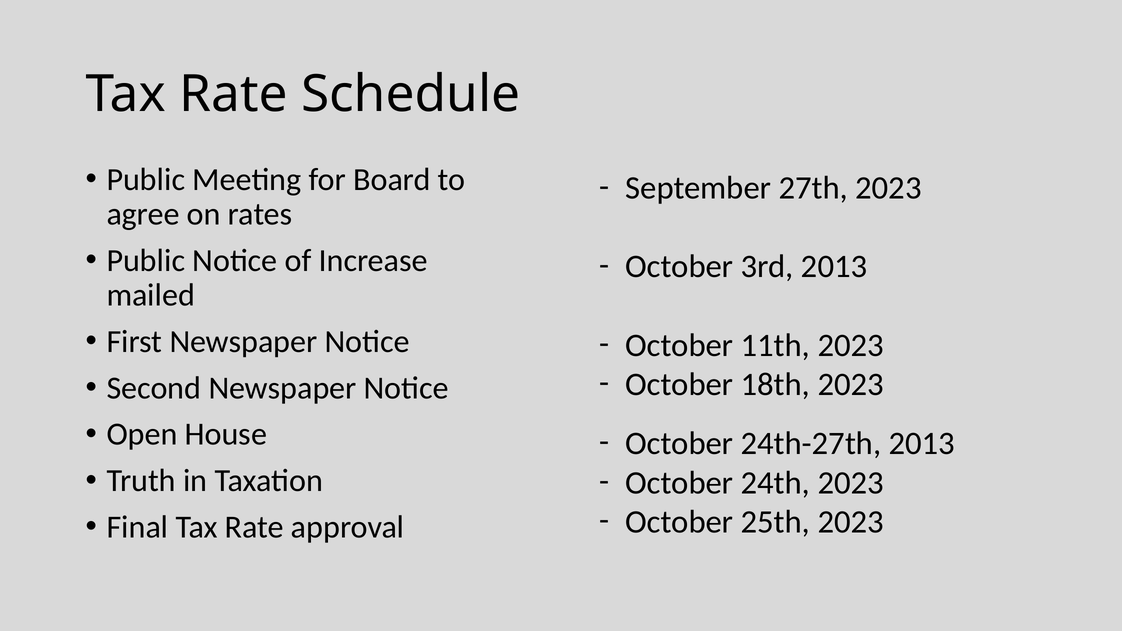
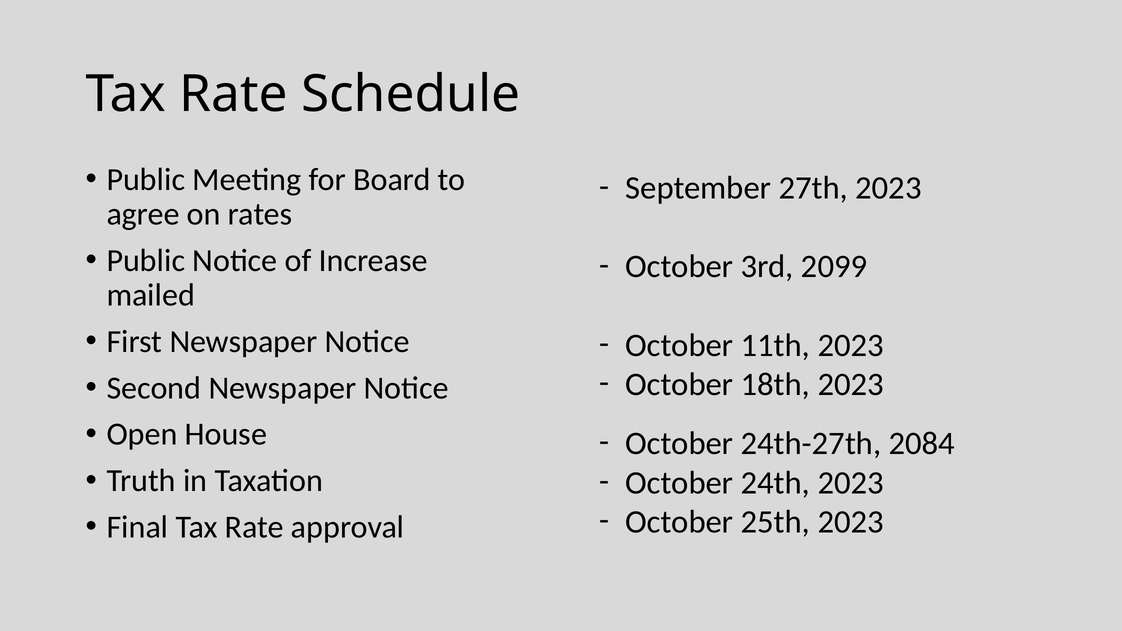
3rd 2013: 2013 -> 2099
24th-27th 2013: 2013 -> 2084
